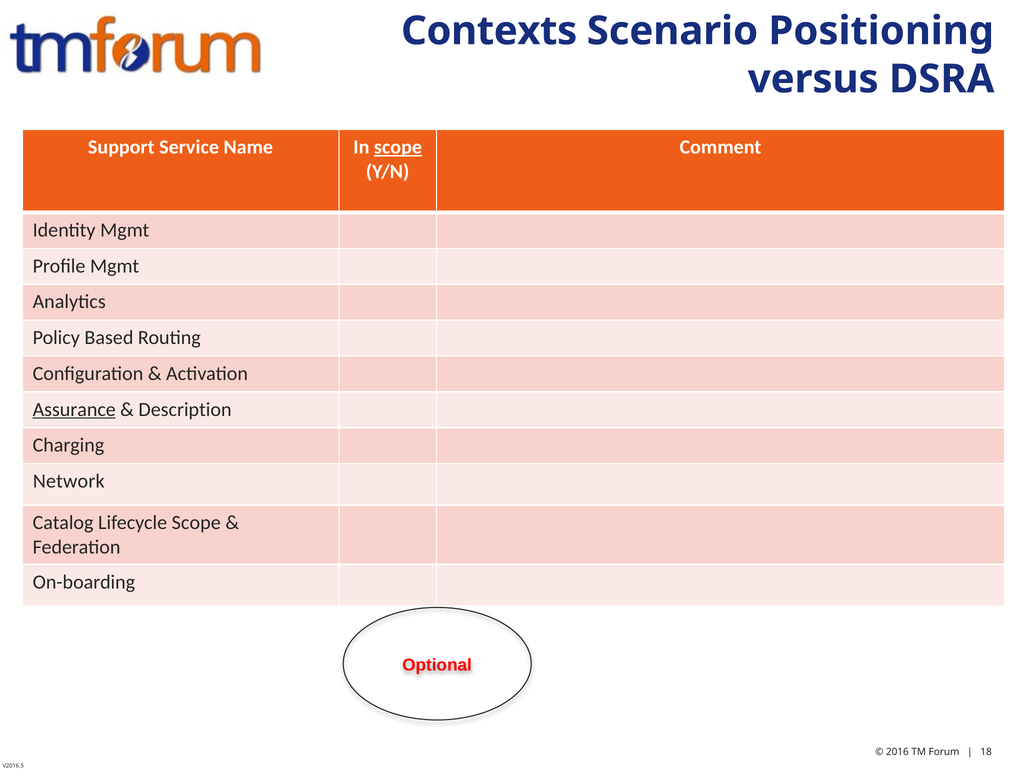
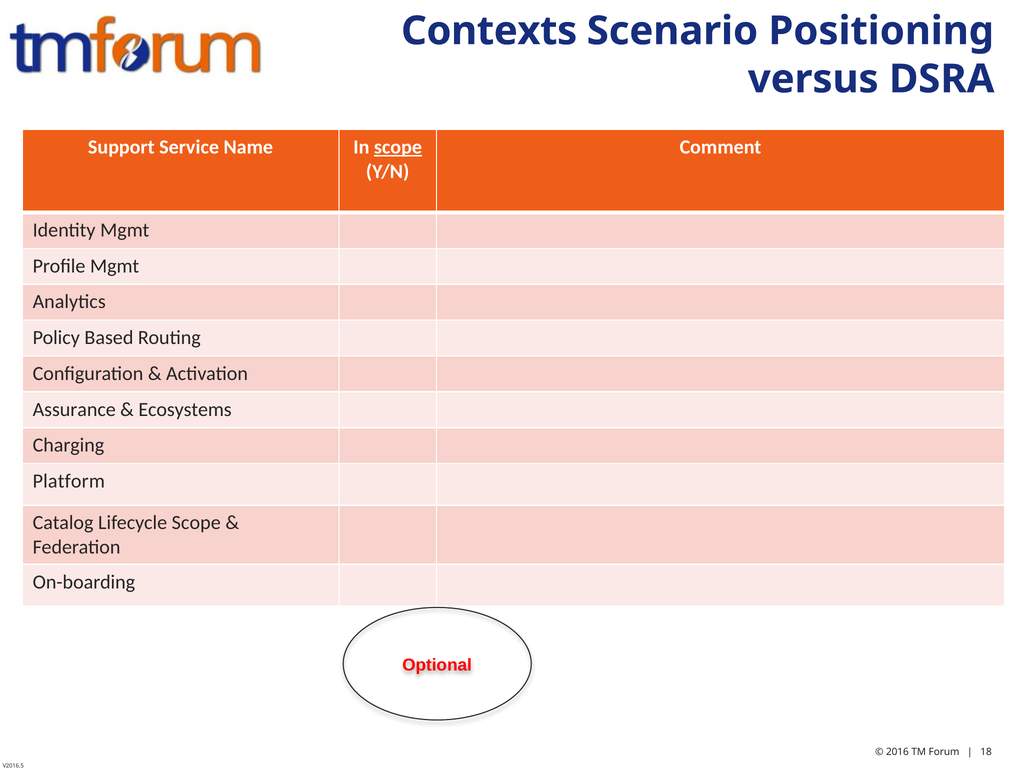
Assurance underline: present -> none
Description: Description -> Ecosystems
Network: Network -> Platform
